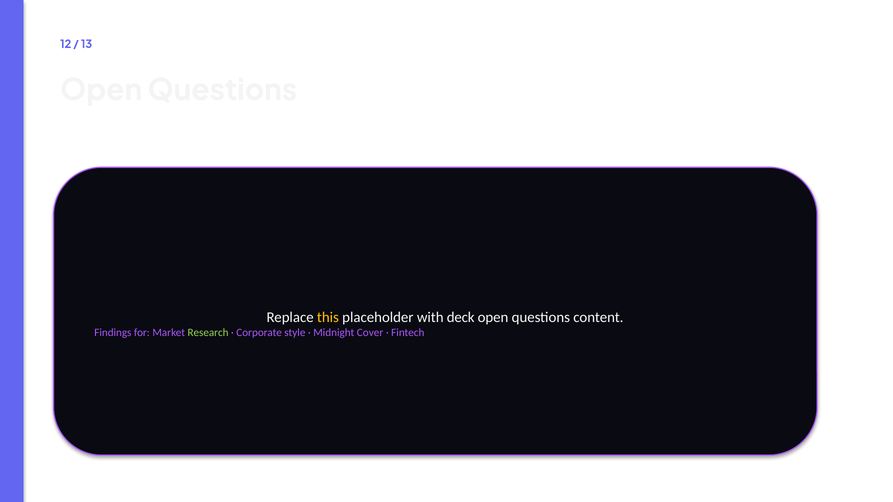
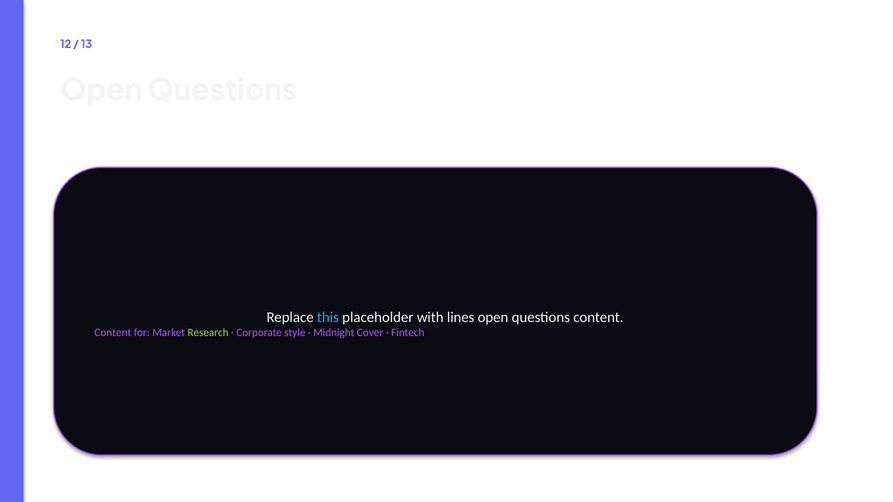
this colour: yellow -> light blue
deck: deck -> lines
Findings at (113, 333): Findings -> Content
